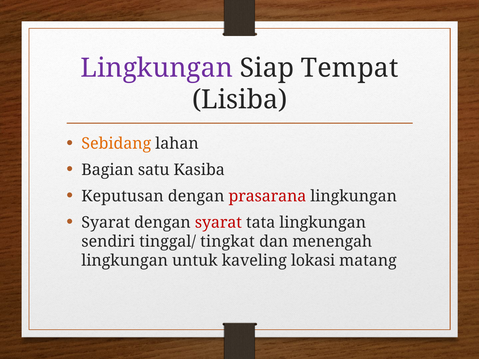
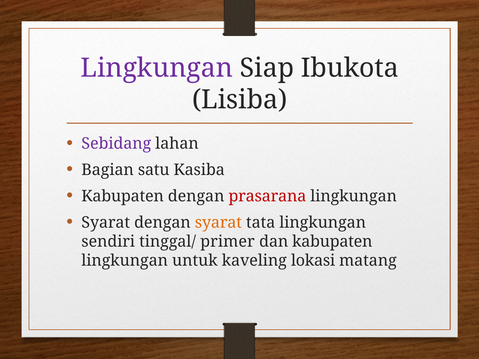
Tempat: Tempat -> Ibukota
Sebidang colour: orange -> purple
Keputusan at (123, 196): Keputusan -> Kabupaten
syarat at (218, 223) colour: red -> orange
tingkat: tingkat -> primer
dan menengah: menengah -> kabupaten
